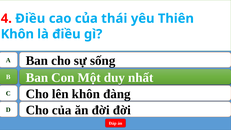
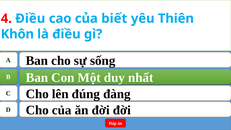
thái: thái -> biết
lên khôn: khôn -> đúng
